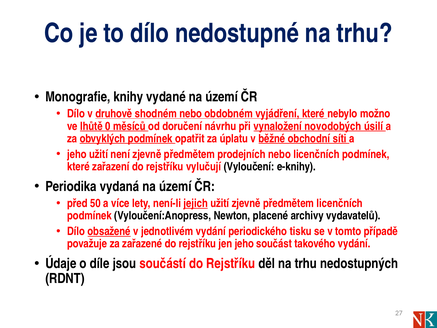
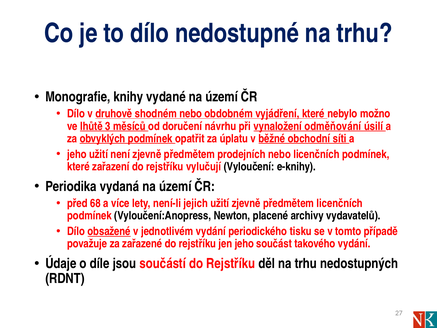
0: 0 -> 3
novodobých: novodobých -> odměňování
50: 50 -> 68
jejich underline: present -> none
